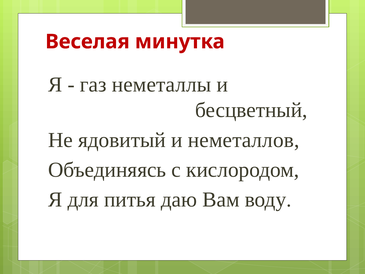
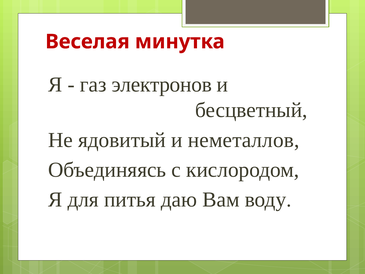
неметаллы: неметаллы -> электронов
